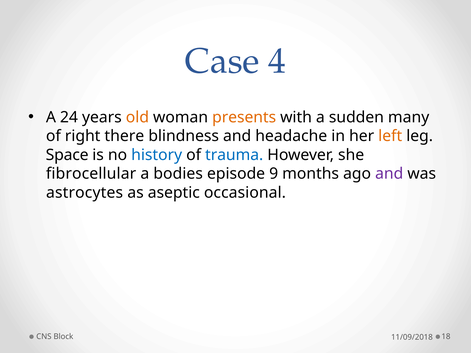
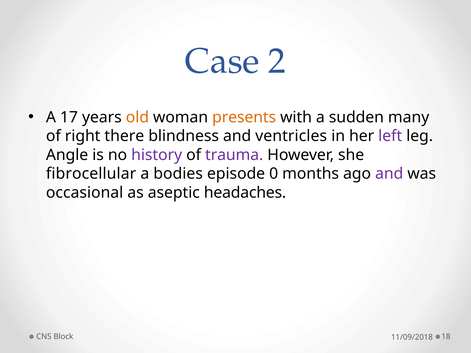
4: 4 -> 2
24: 24 -> 17
headache: headache -> ventricles
left colour: orange -> purple
Space: Space -> Angle
history colour: blue -> purple
trauma colour: blue -> purple
9: 9 -> 0
astrocytes: astrocytes -> occasional
occasional: occasional -> headaches
